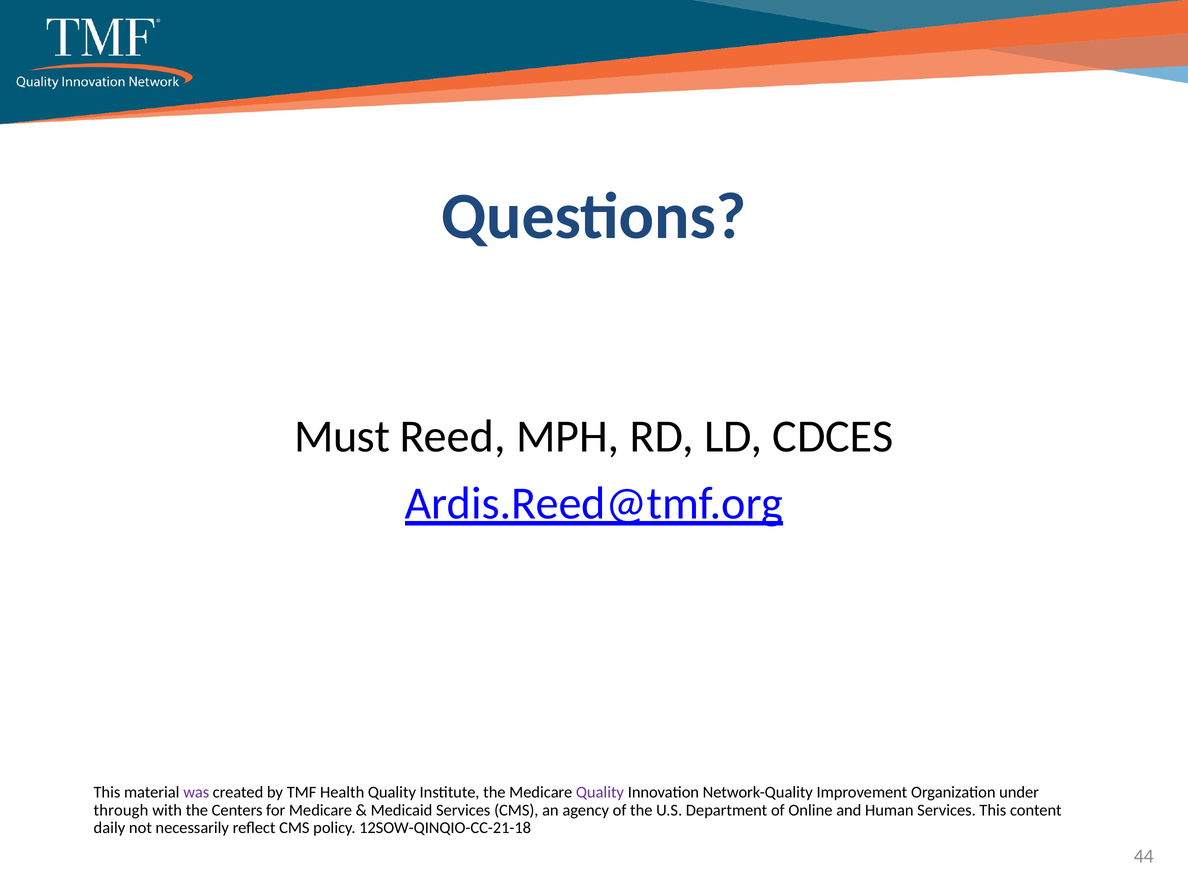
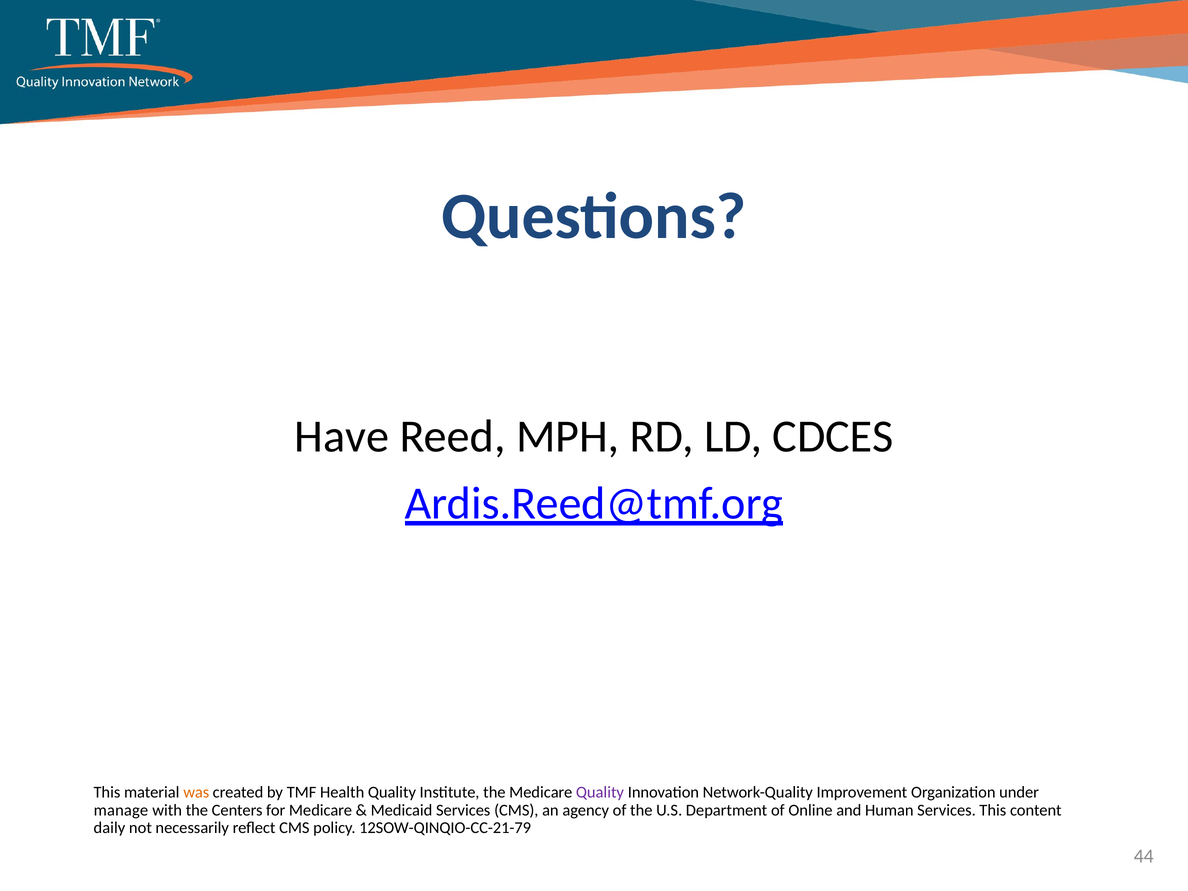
Must: Must -> Have
was colour: purple -> orange
through: through -> manage
12SOW-QINQIO-CC-21-18: 12SOW-QINQIO-CC-21-18 -> 12SOW-QINQIO-CC-21-79
